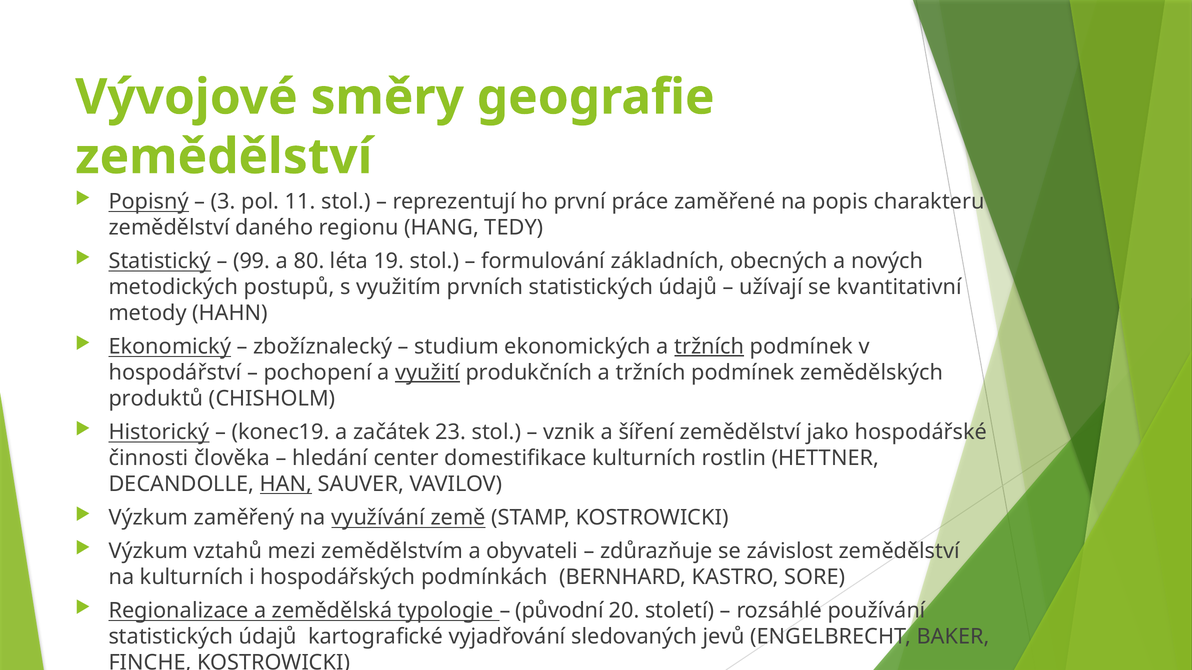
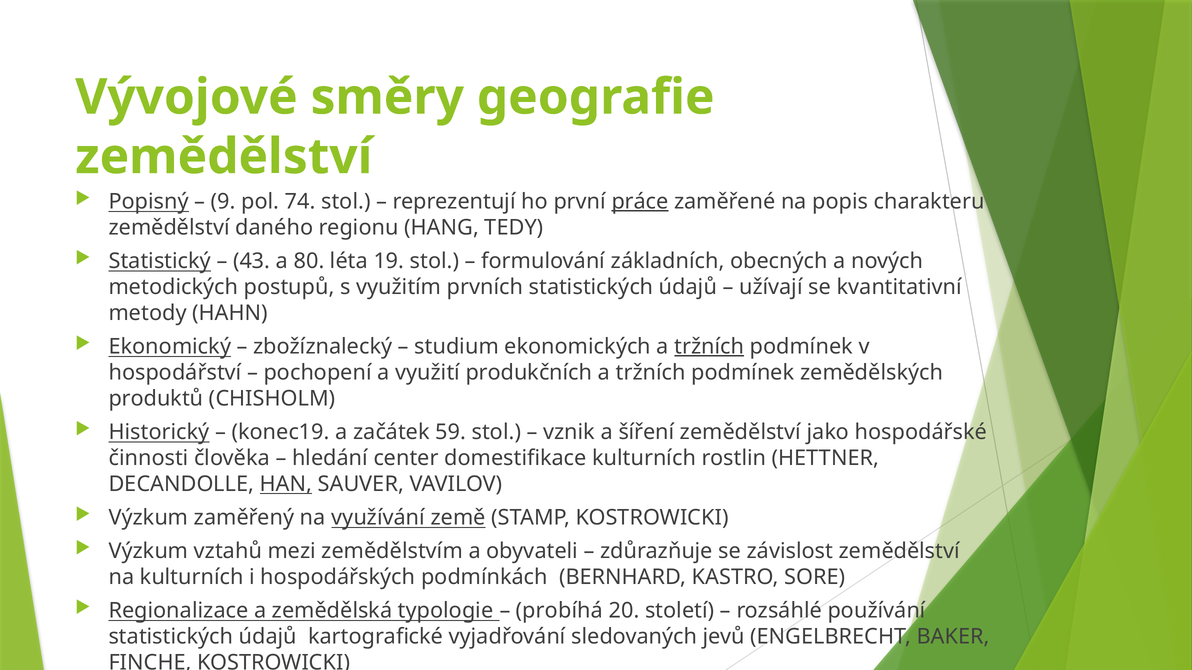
3: 3 -> 9
11: 11 -> 74
práce underline: none -> present
99: 99 -> 43
využití underline: present -> none
23: 23 -> 59
původní: původní -> probíhá
